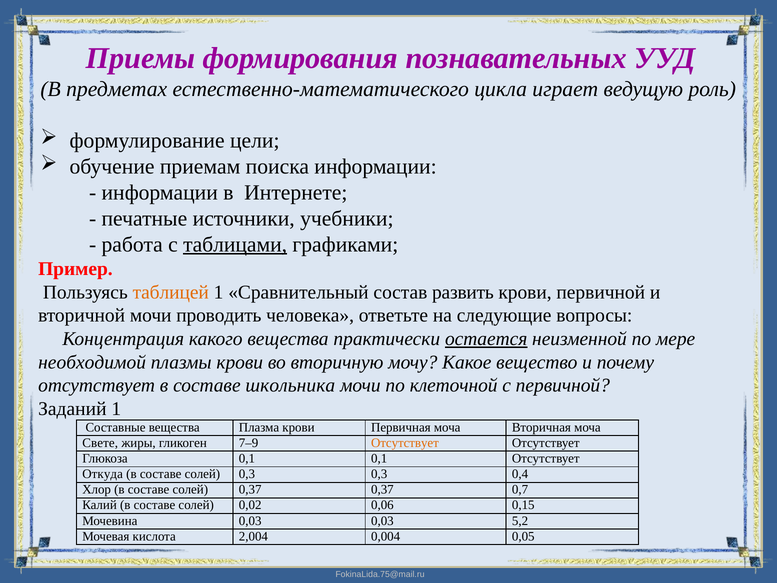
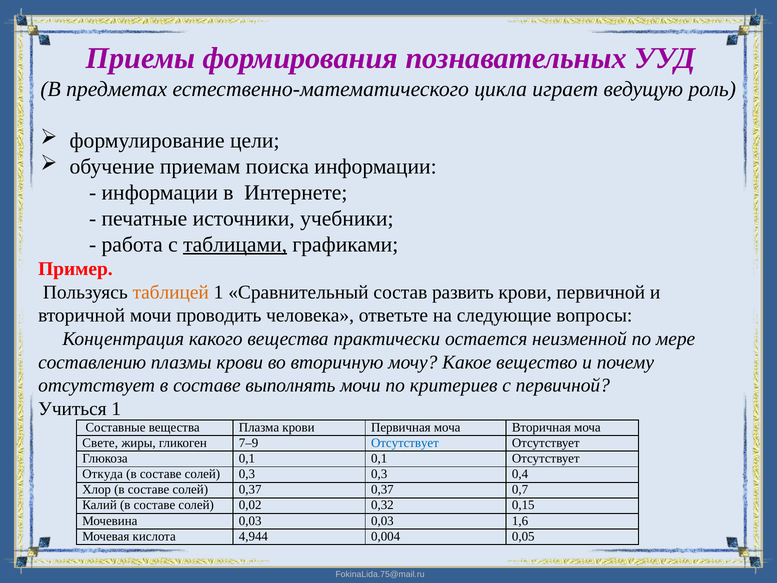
остается underline: present -> none
необходимой: необходимой -> составлению
школьника: школьника -> выполнять
клеточной: клеточной -> критериев
Заданий: Заданий -> Учиться
Отсутствует at (405, 443) colour: orange -> blue
0,06: 0,06 -> 0,32
5,2: 5,2 -> 1,6
2,004: 2,004 -> 4,944
